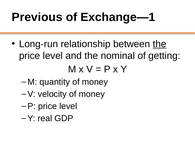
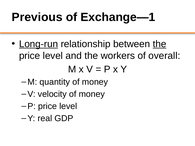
Long-run underline: none -> present
nominal: nominal -> workers
getting: getting -> overall
